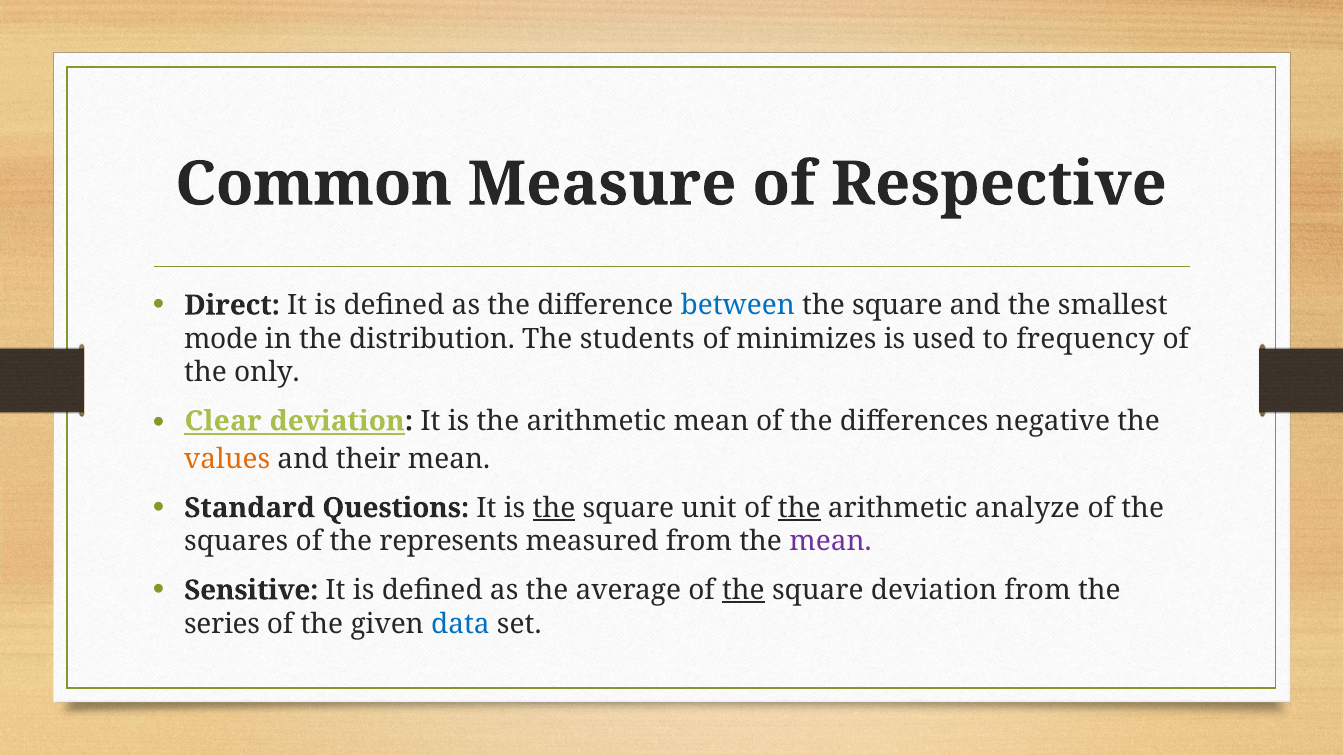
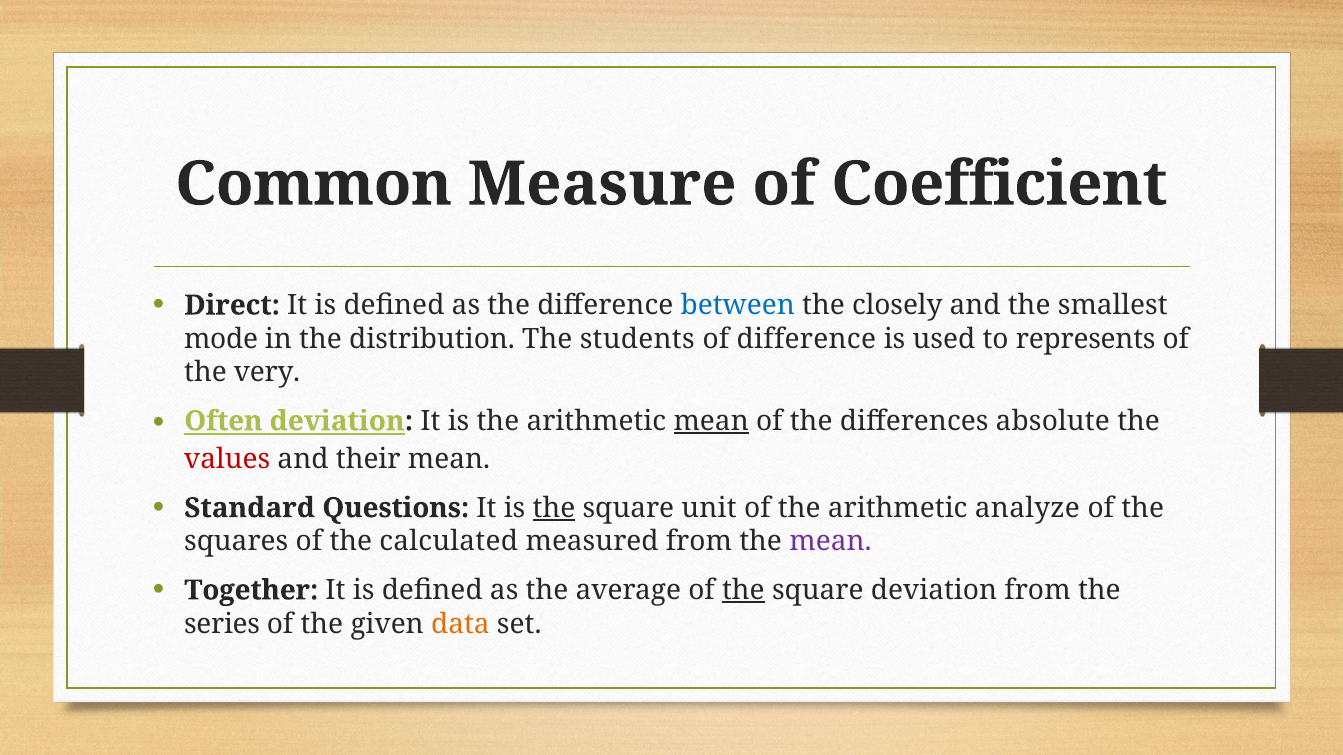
Respective: Respective -> Coefficient
square at (897, 305): square -> closely
of minimizes: minimizes -> difference
frequency: frequency -> represents
only: only -> very
Clear: Clear -> Often
mean at (711, 421) underline: none -> present
negative: negative -> absolute
values colour: orange -> red
the at (799, 508) underline: present -> none
represents: represents -> calculated
Sensitive: Sensitive -> Together
data colour: blue -> orange
